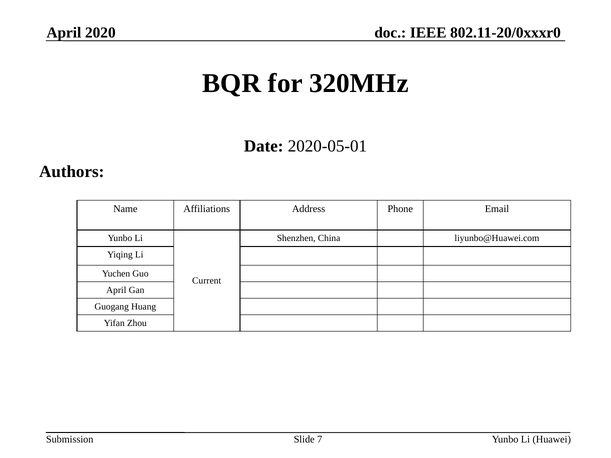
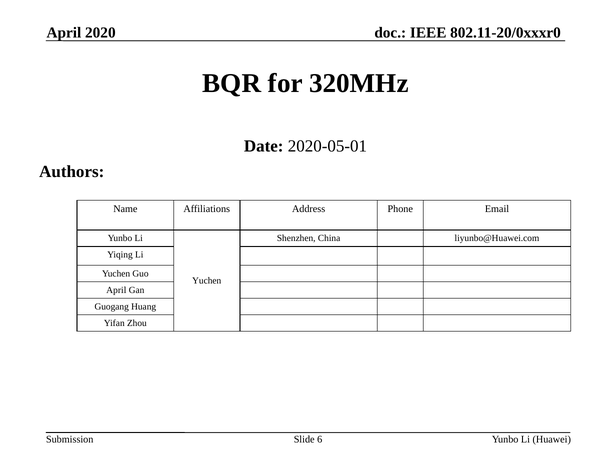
Current at (207, 281): Current -> Yuchen
7: 7 -> 6
